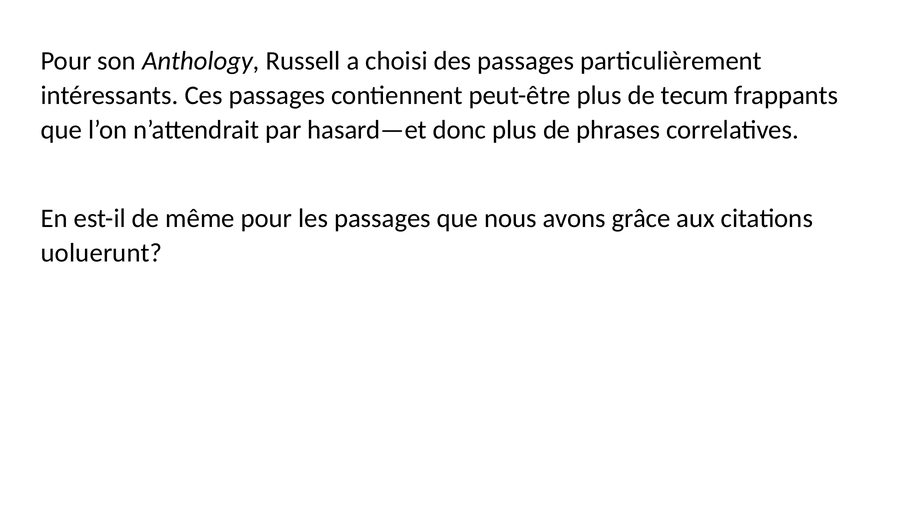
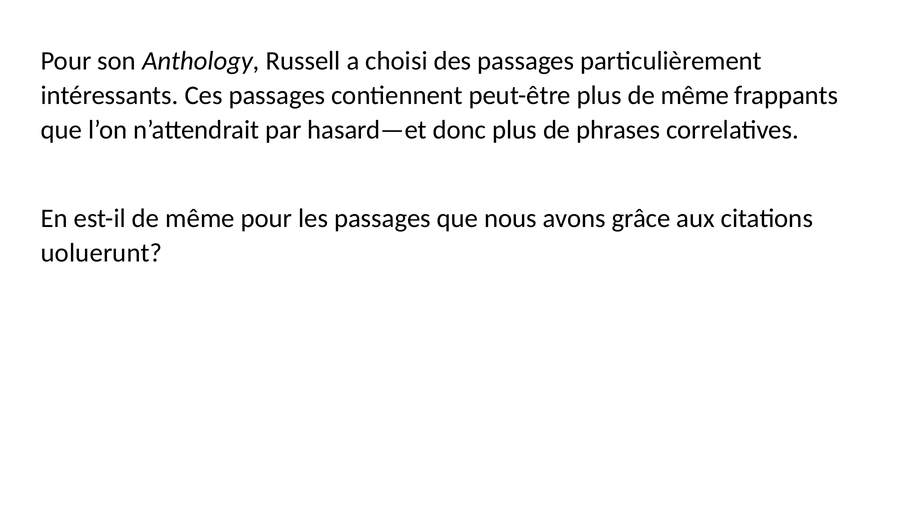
plus de tecum: tecum -> même
